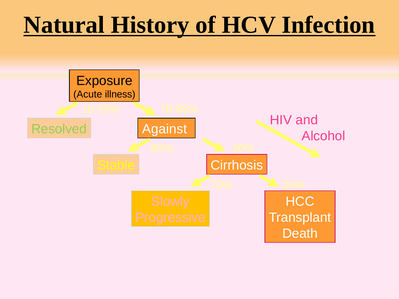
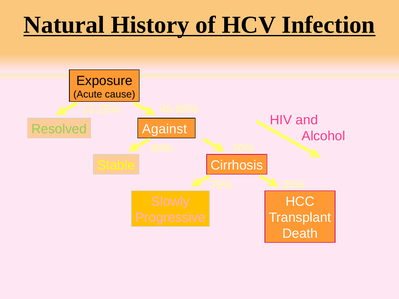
illness: illness -> cause
78-85%: 78-85% -> 45-85%
